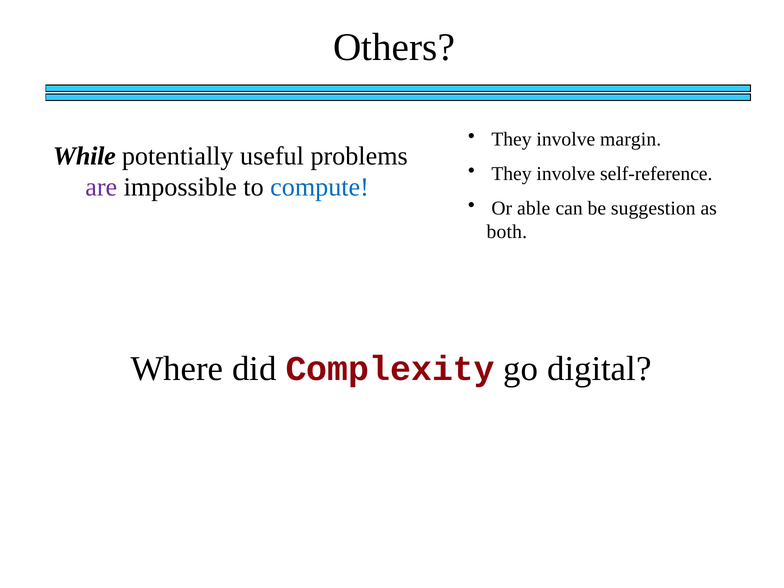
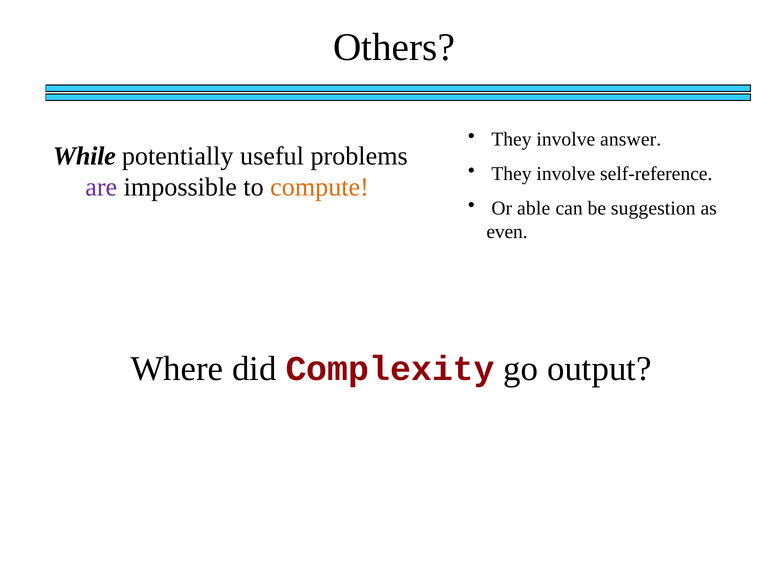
margin: margin -> answer
compute colour: blue -> orange
both: both -> even
digital: digital -> output
